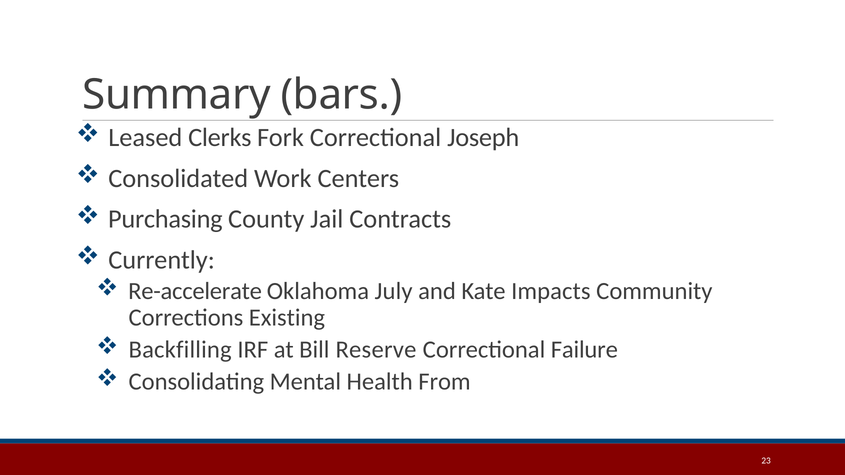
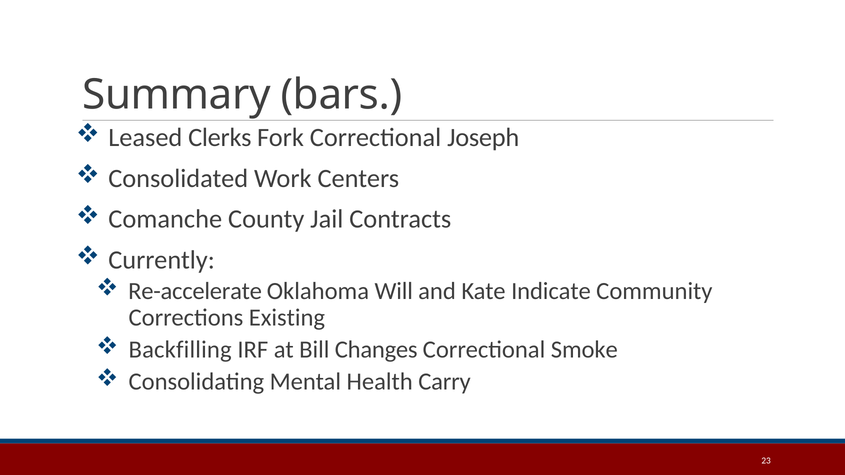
Purchasing: Purchasing -> Comanche
July: July -> Will
Impacts: Impacts -> Indicate
Reserve: Reserve -> Changes
Failure: Failure -> Smoke
From: From -> Carry
